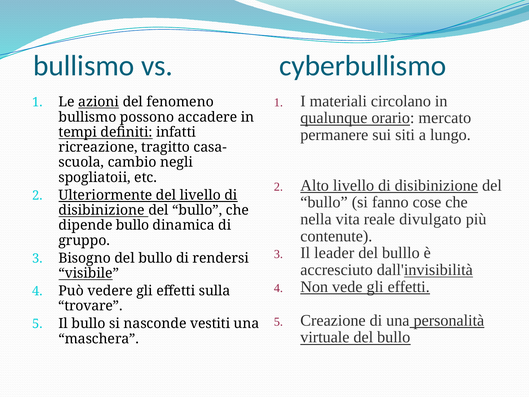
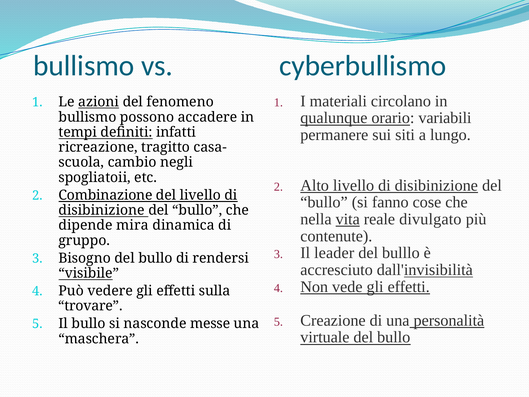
mercato: mercato -> variabili
Ulteriormente: Ulteriormente -> Combinazione
vita underline: none -> present
dipende bullo: bullo -> mira
vestiti: vestiti -> messe
